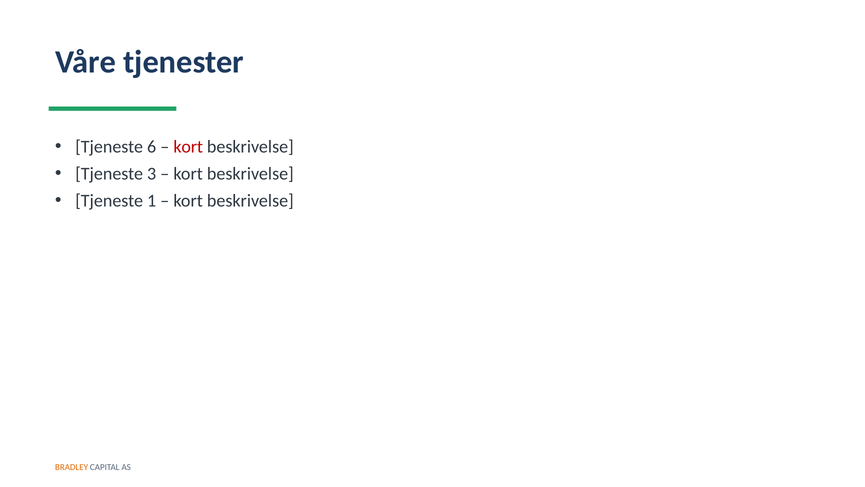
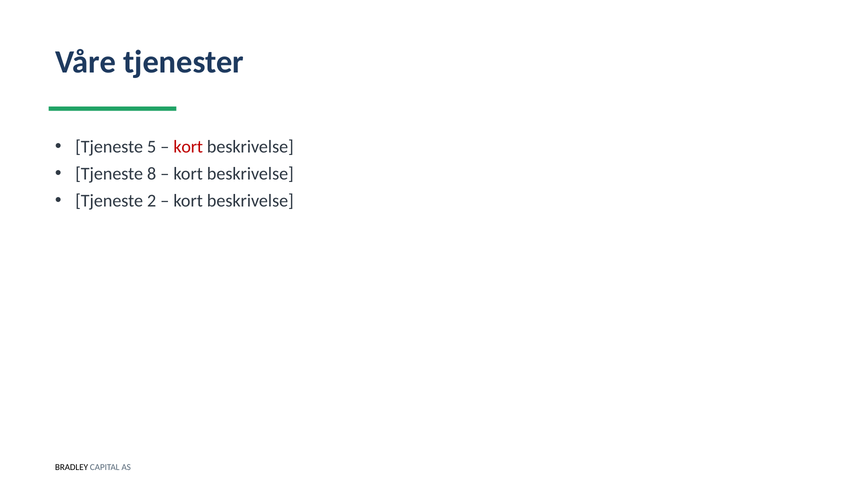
6: 6 -> 5
3: 3 -> 8
1: 1 -> 2
BRADLEY colour: orange -> black
